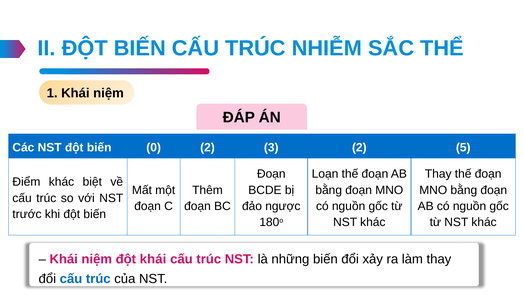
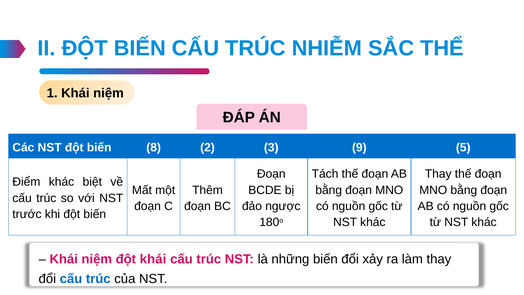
0: 0 -> 8
3 2: 2 -> 9
Loạn: Loạn -> Tách
